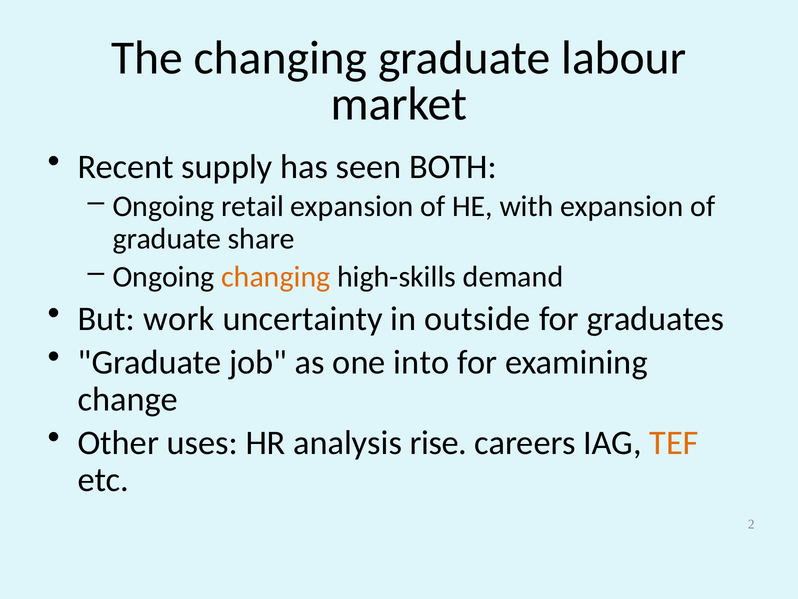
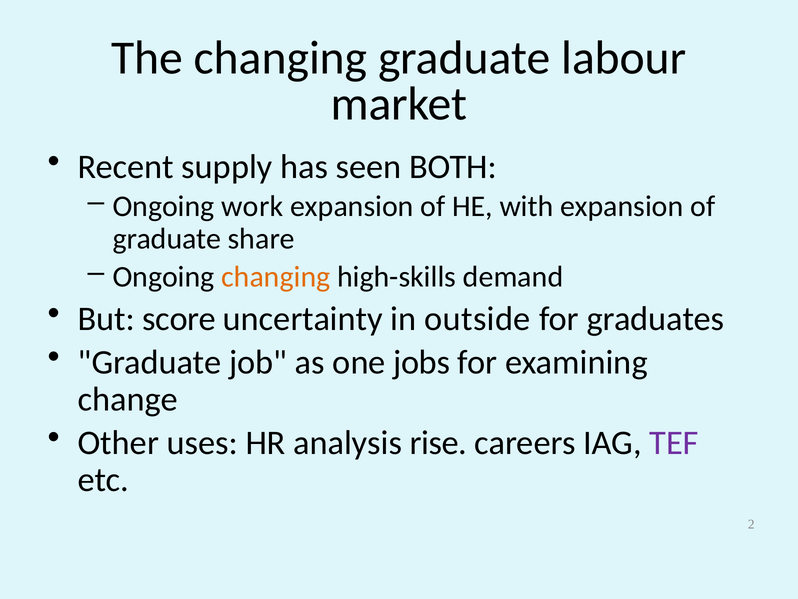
retail: retail -> work
work: work -> score
into: into -> jobs
TEF colour: orange -> purple
